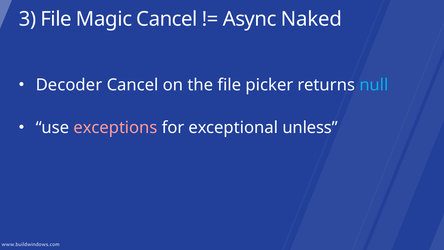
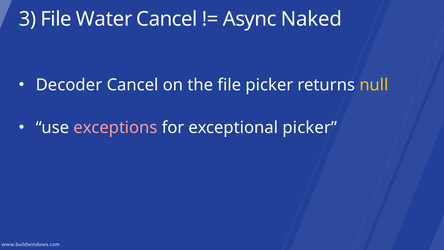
Magic: Magic -> Water
null colour: light blue -> yellow
exceptional unless: unless -> picker
